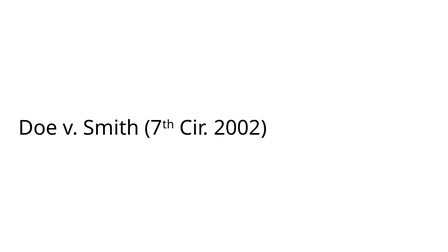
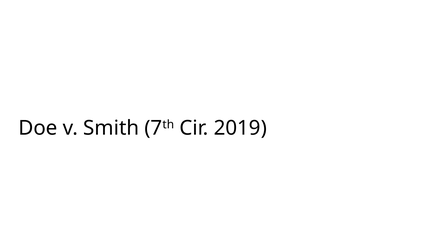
2002: 2002 -> 2019
